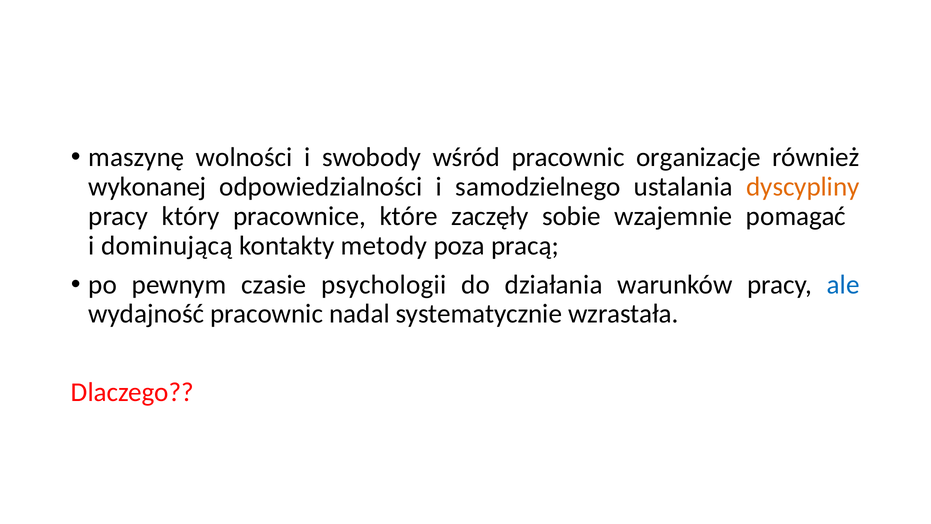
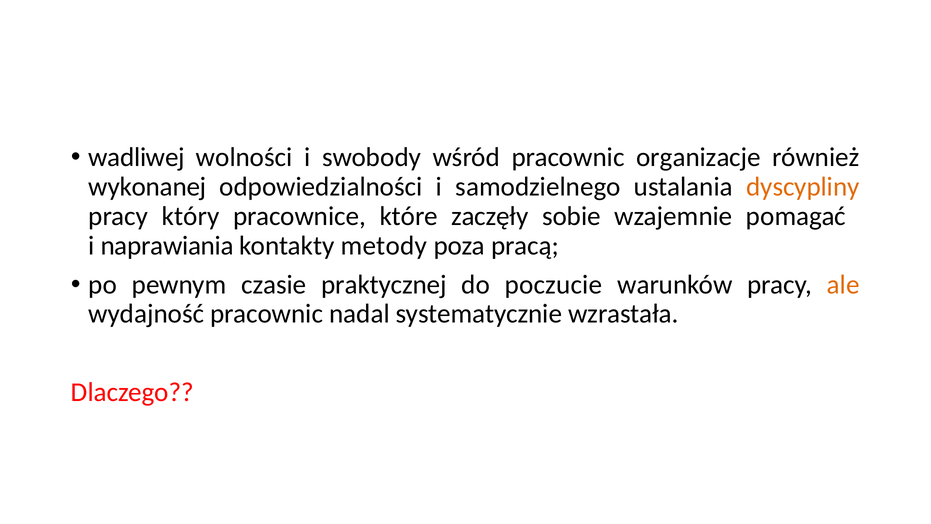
maszynę: maszynę -> wadliwej
dominującą: dominującą -> naprawiania
psychologii: psychologii -> praktycznej
działania: działania -> poczucie
ale colour: blue -> orange
